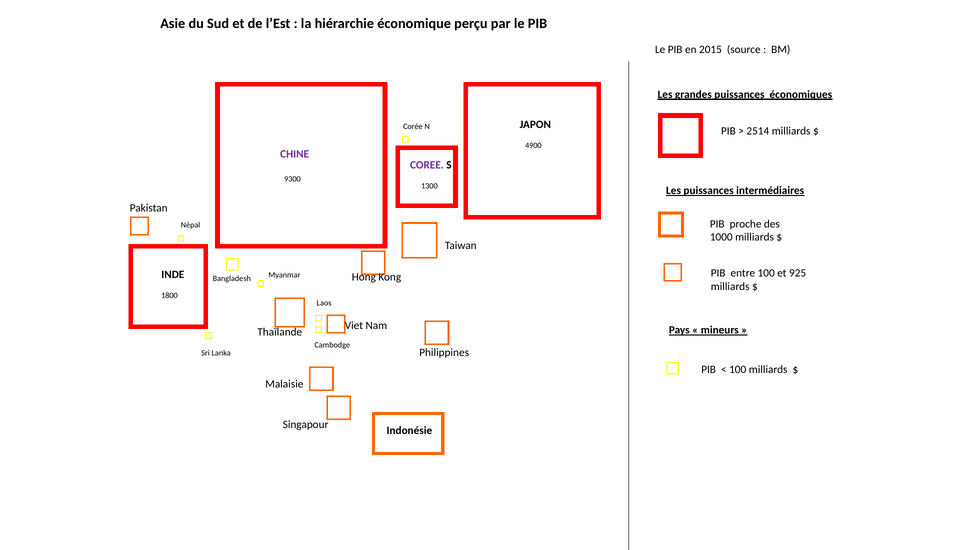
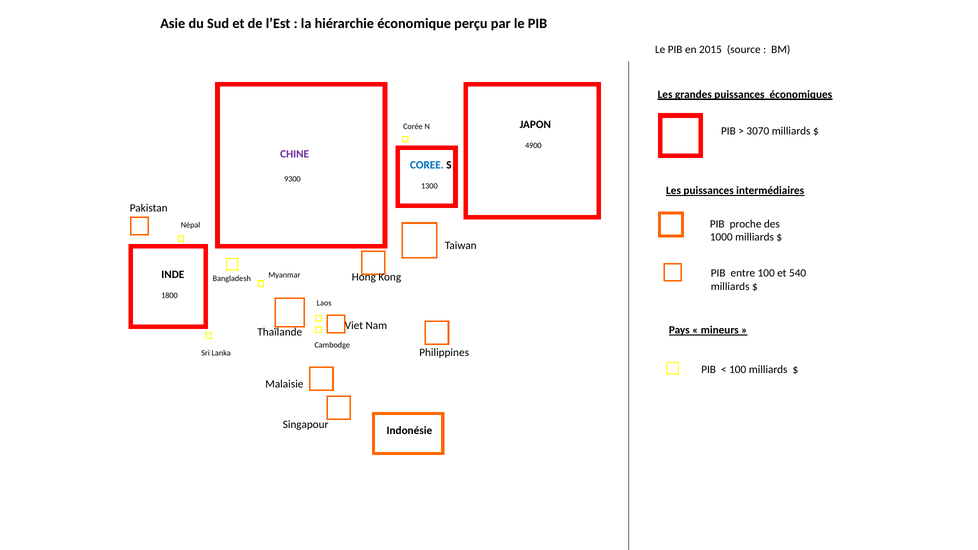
2514: 2514 -> 3070
COREE colour: purple -> blue
925: 925 -> 540
